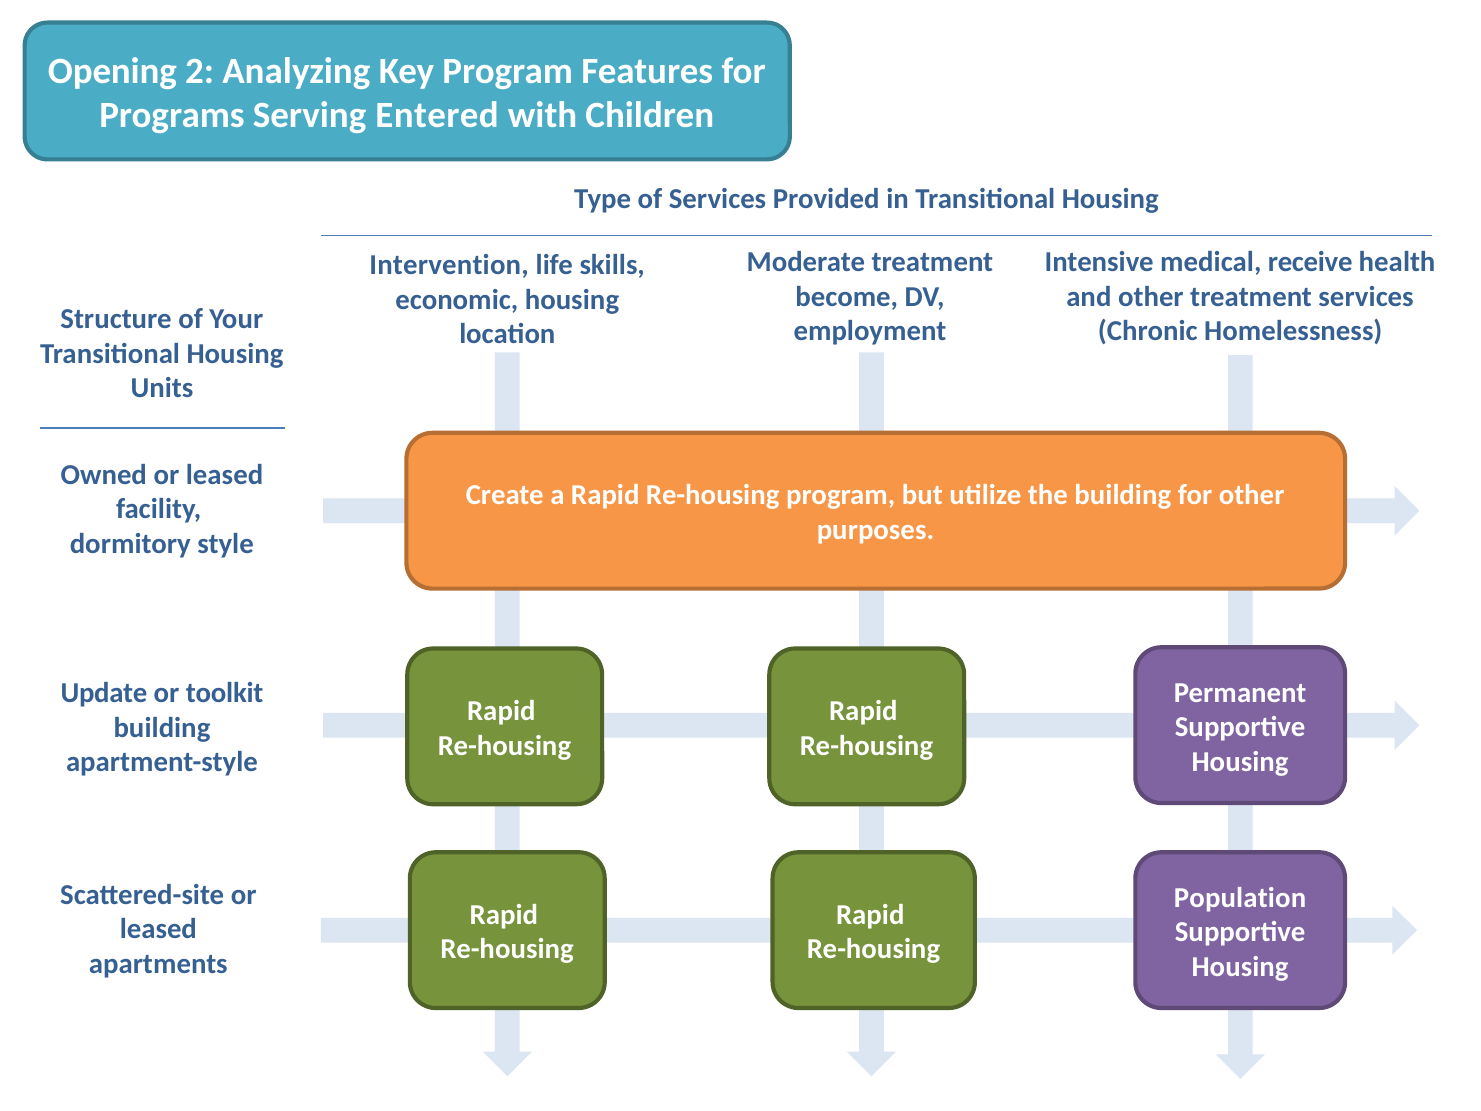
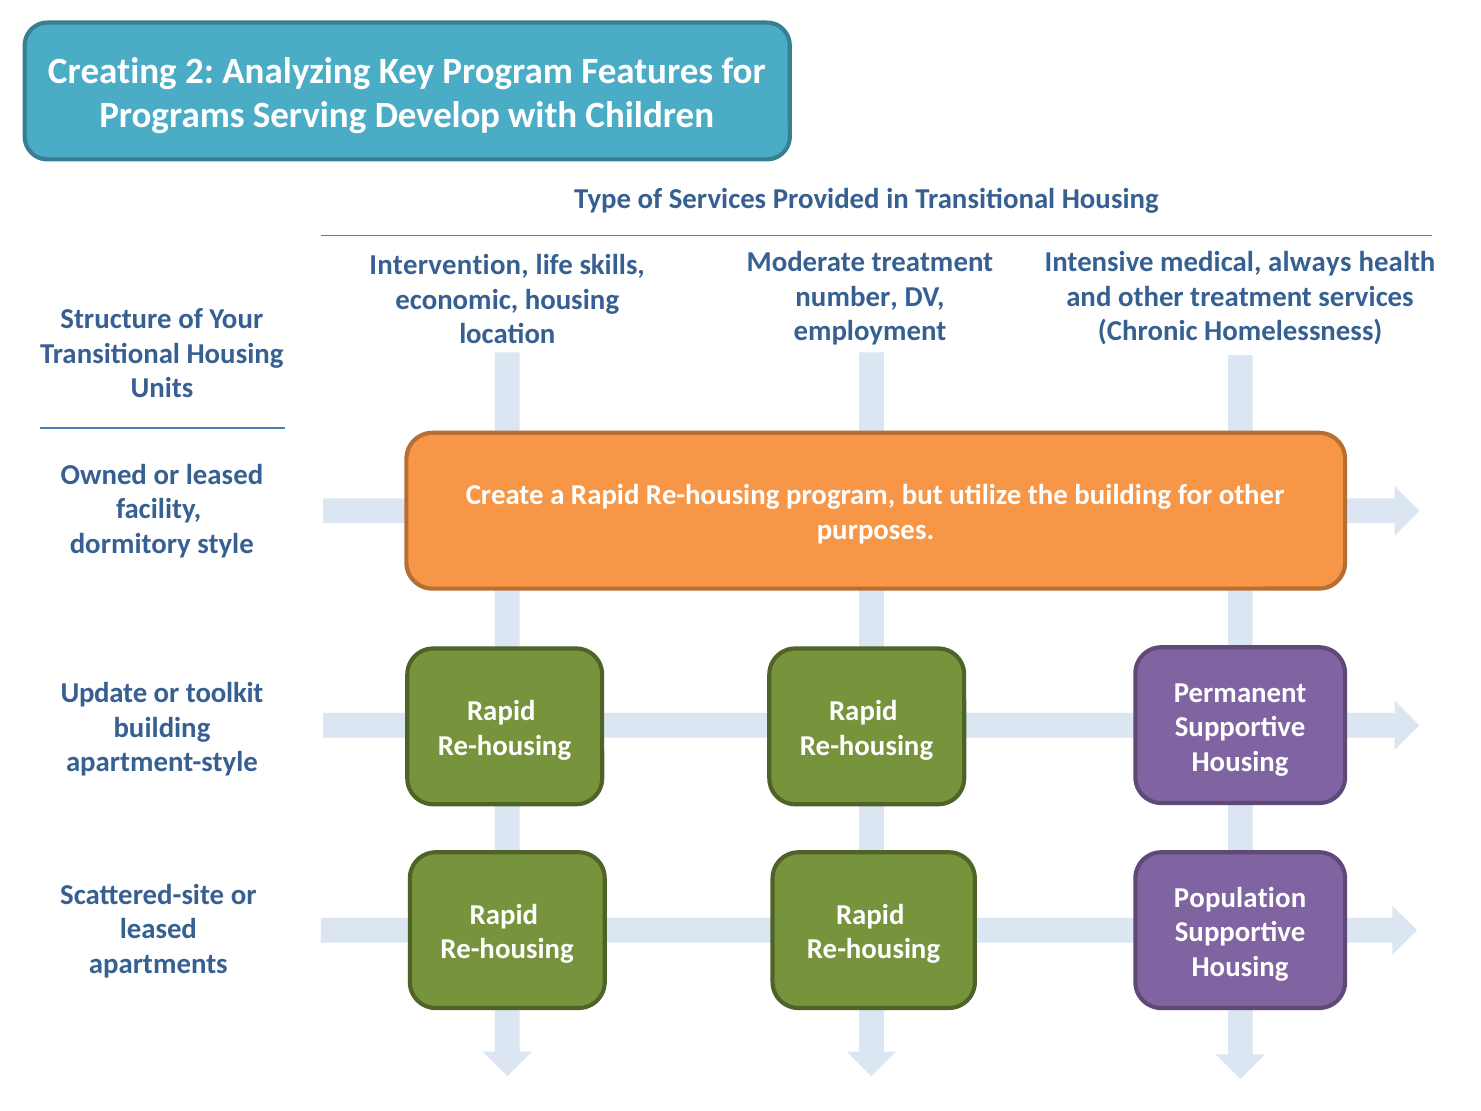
Opening: Opening -> Creating
Entered: Entered -> Develop
receive: receive -> always
become: become -> number
